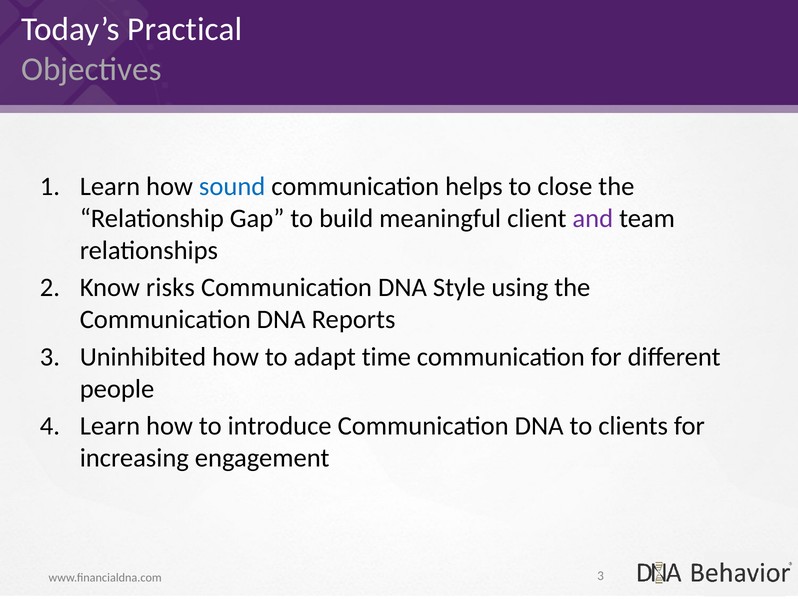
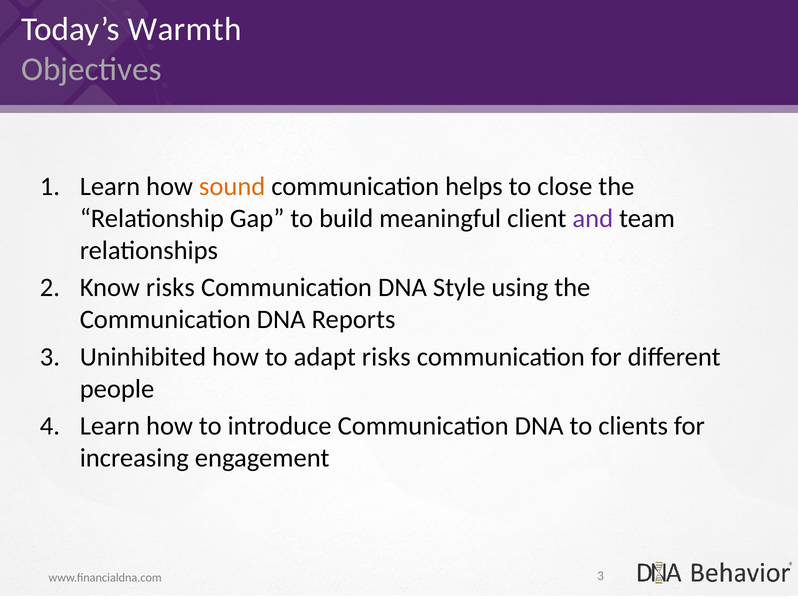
Practical: Practical -> Warmth
sound colour: blue -> orange
adapt time: time -> risks
